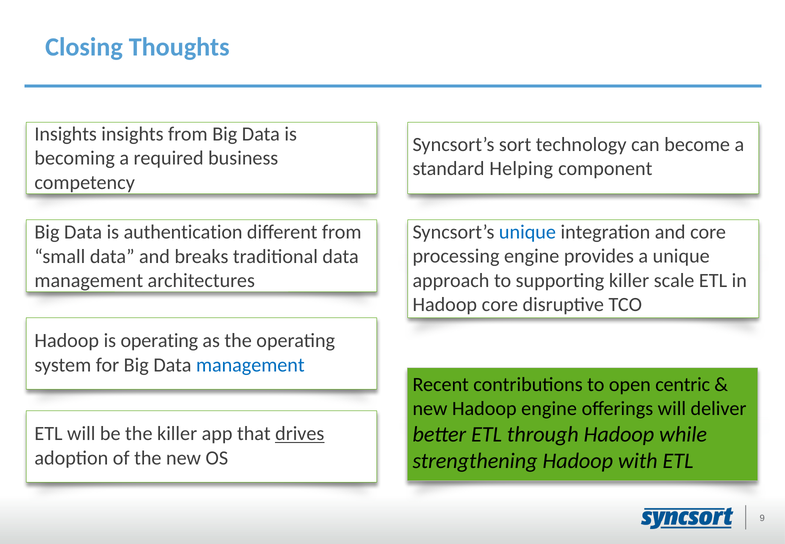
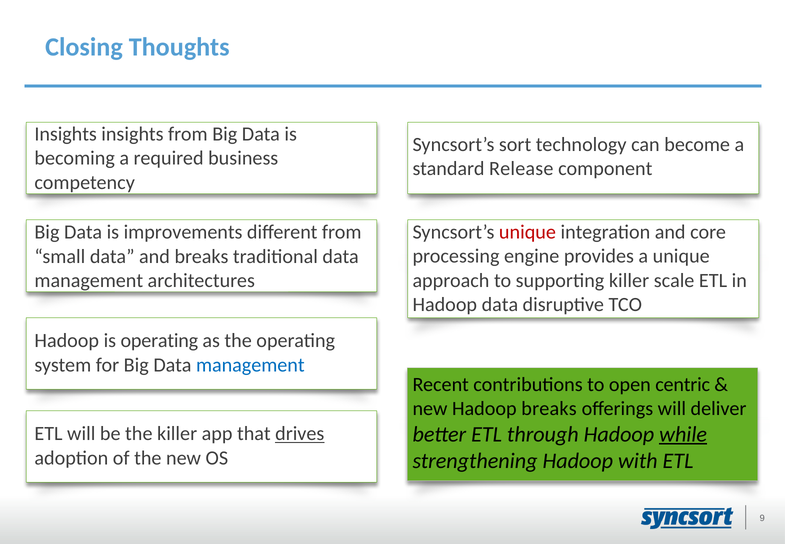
Helping: Helping -> Release
unique at (527, 232) colour: blue -> red
authentication: authentication -> improvements
Hadoop core: core -> data
Hadoop engine: engine -> breaks
while underline: none -> present
